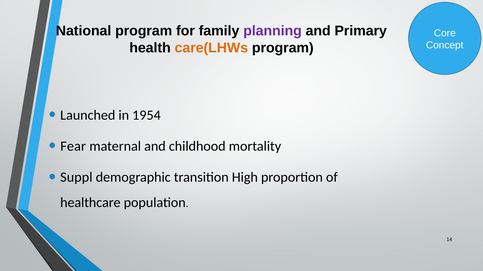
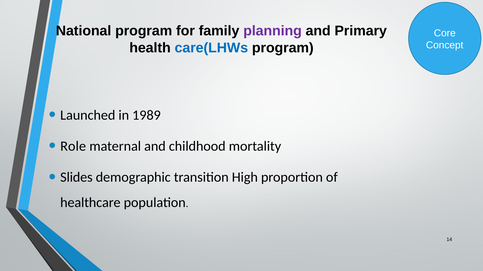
care(LHWs colour: orange -> blue
1954: 1954 -> 1989
Fear: Fear -> Role
Suppl: Suppl -> Slides
